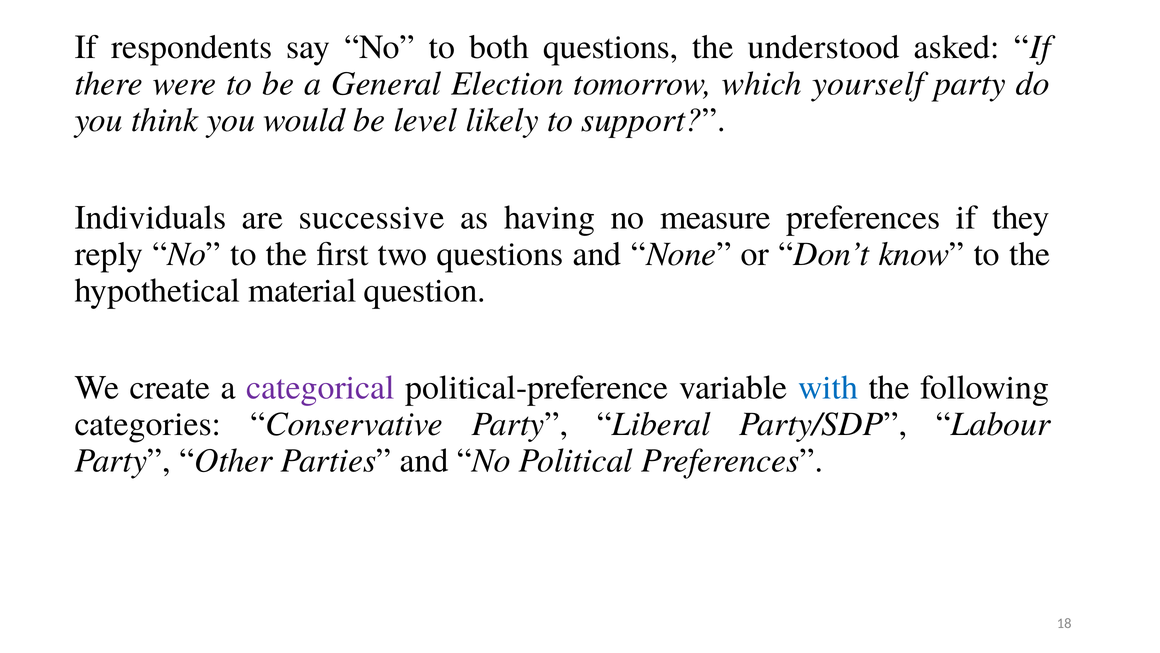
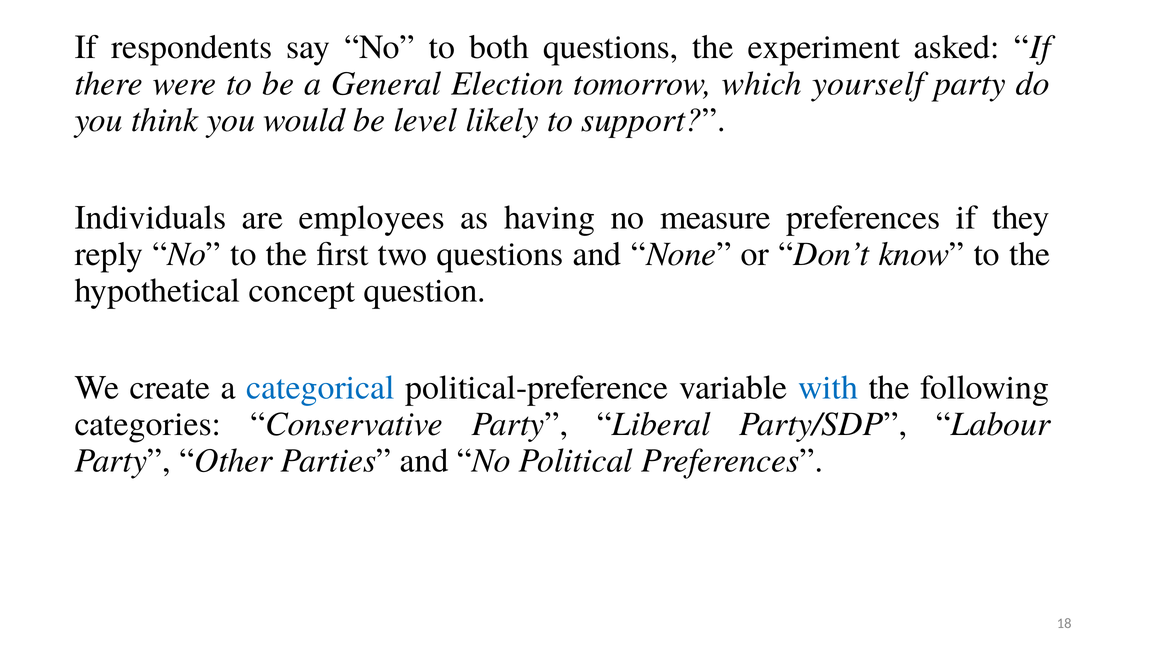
understood: understood -> experiment
successive: successive -> employees
material: material -> concept
categorical colour: purple -> blue
